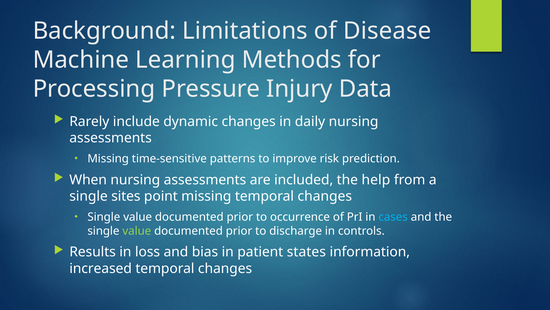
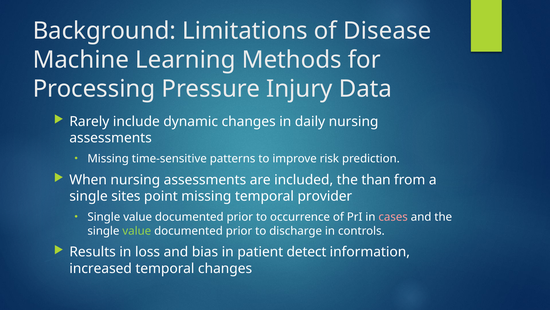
help: help -> than
missing temporal changes: changes -> provider
cases colour: light blue -> pink
states: states -> detect
